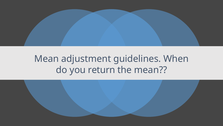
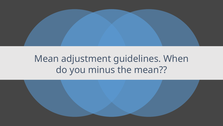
return: return -> minus
